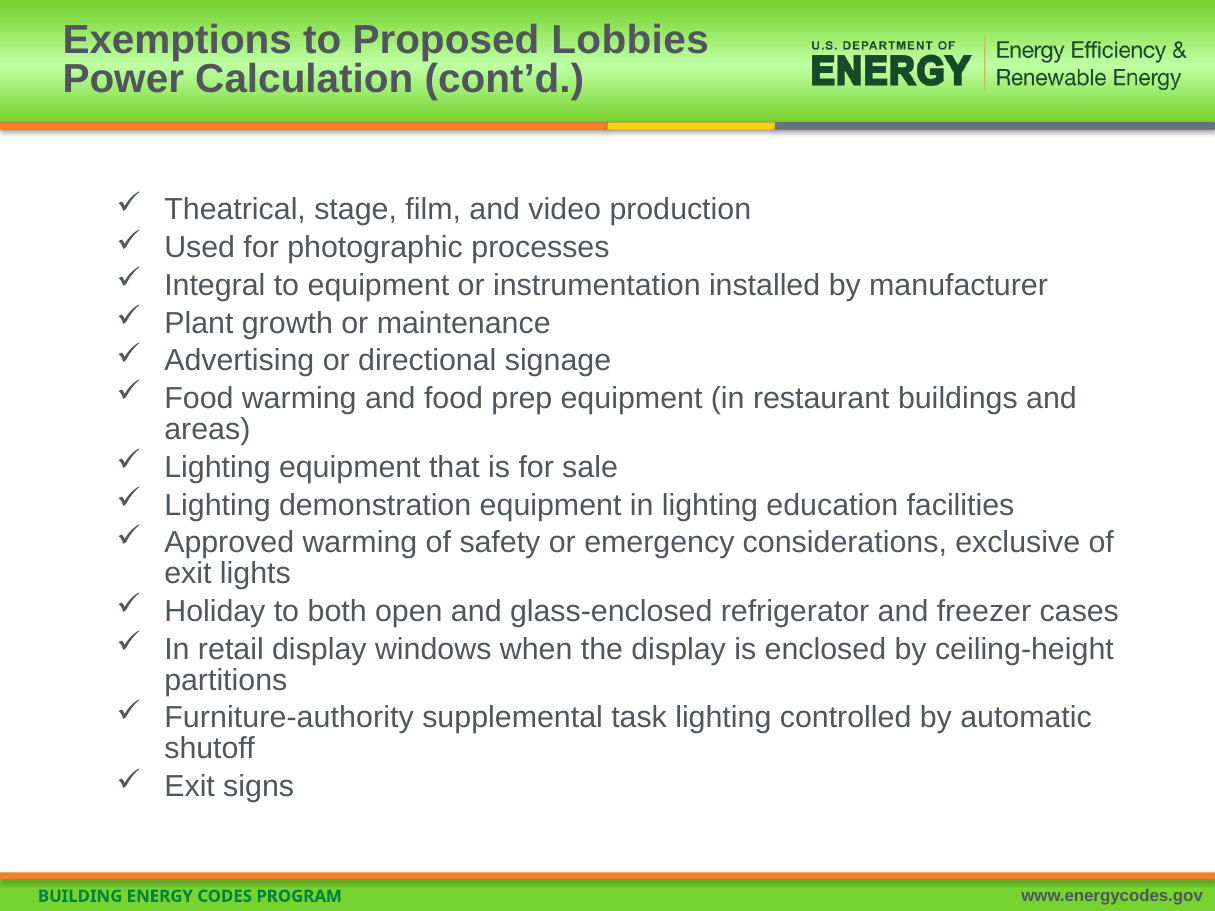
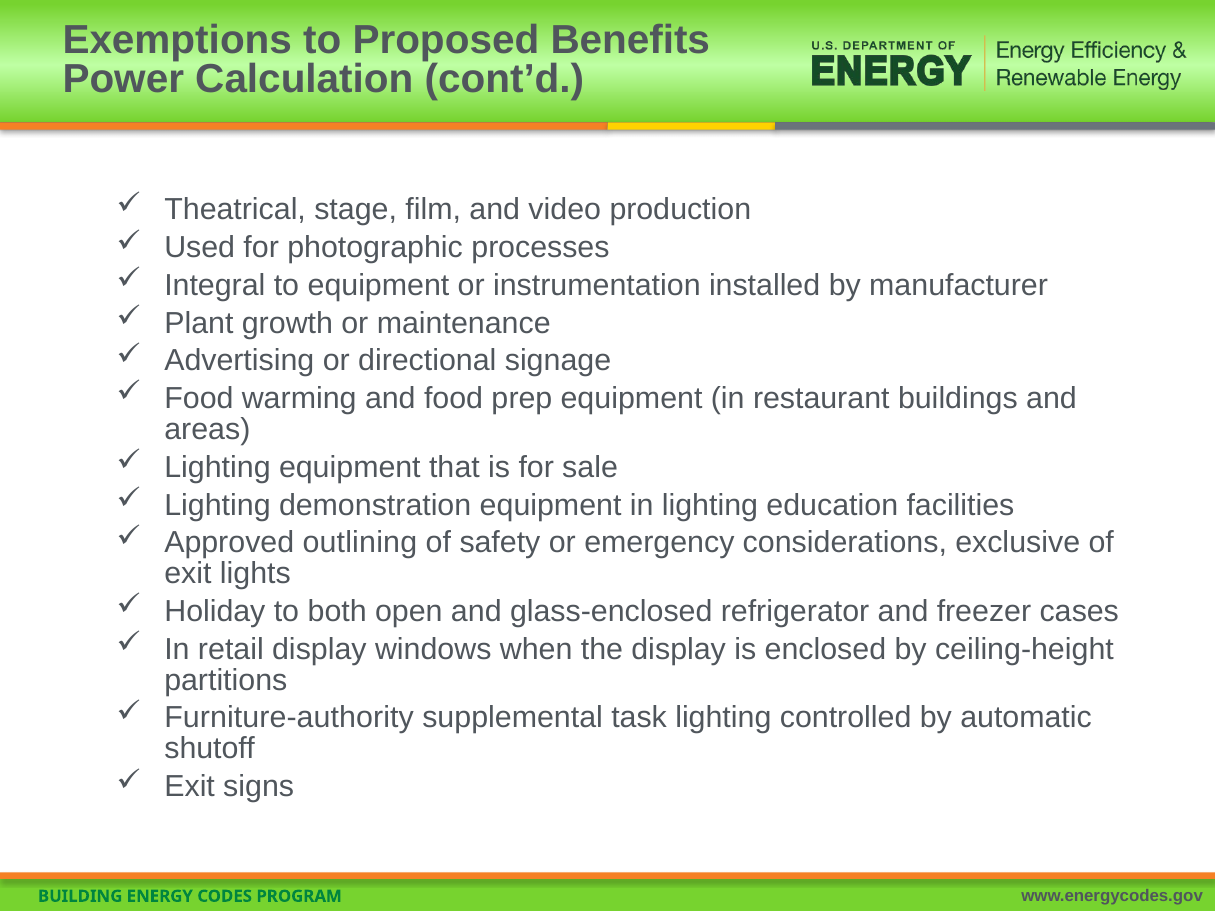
Lobbies: Lobbies -> Benefits
Approved warming: warming -> outlining
